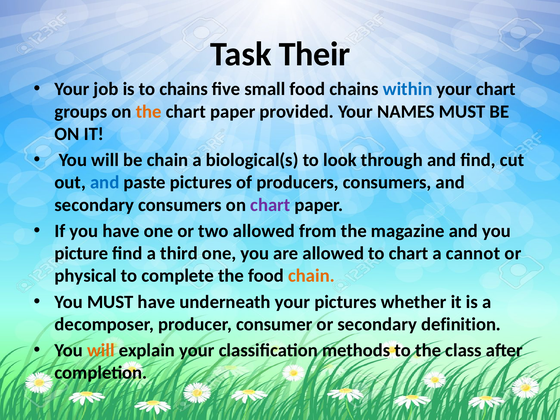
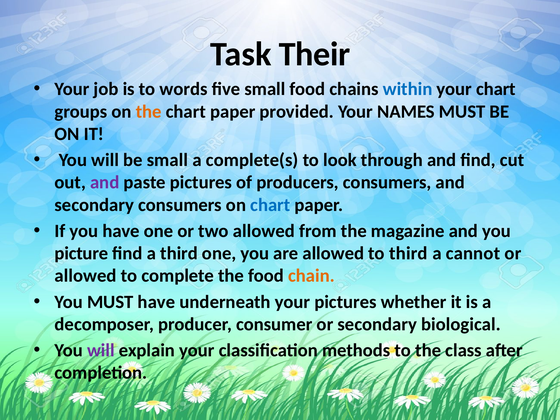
to chains: chains -> words
be chain: chain -> small
biological(s: biological(s -> complete(s
and at (105, 182) colour: blue -> purple
chart at (270, 205) colour: purple -> blue
to chart: chart -> third
physical at (86, 276): physical -> allowed
definition: definition -> biological
will at (101, 350) colour: orange -> purple
